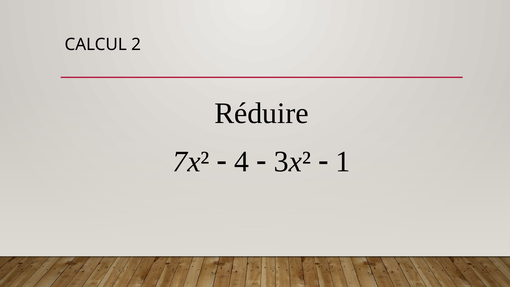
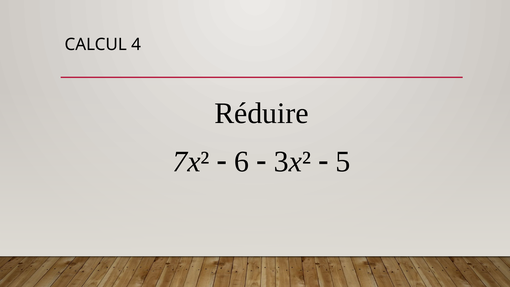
2: 2 -> 4
4: 4 -> 6
1: 1 -> 5
